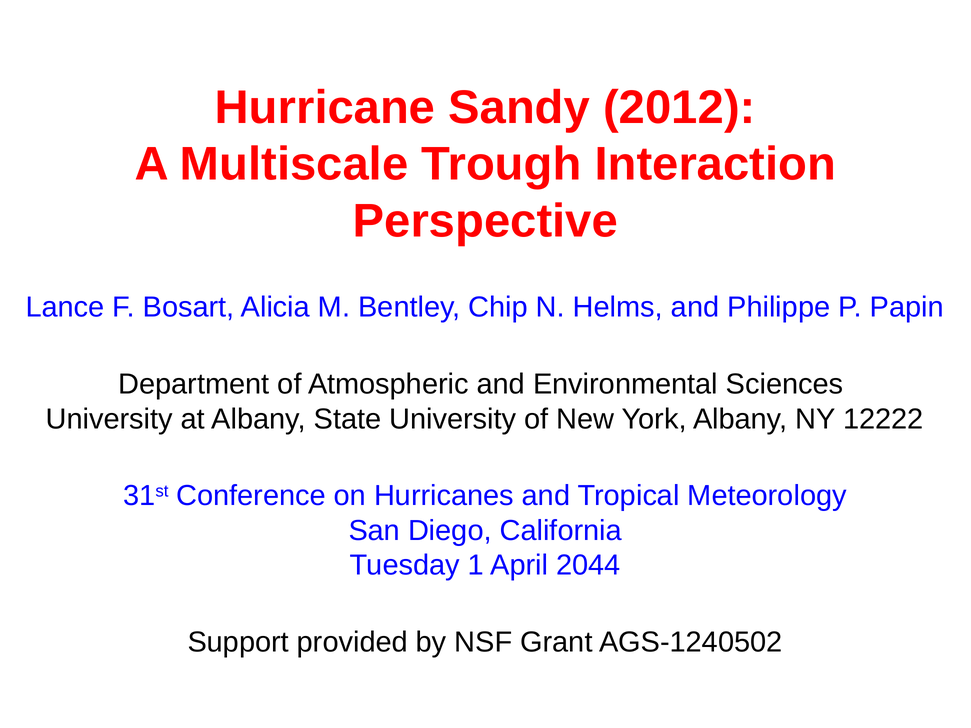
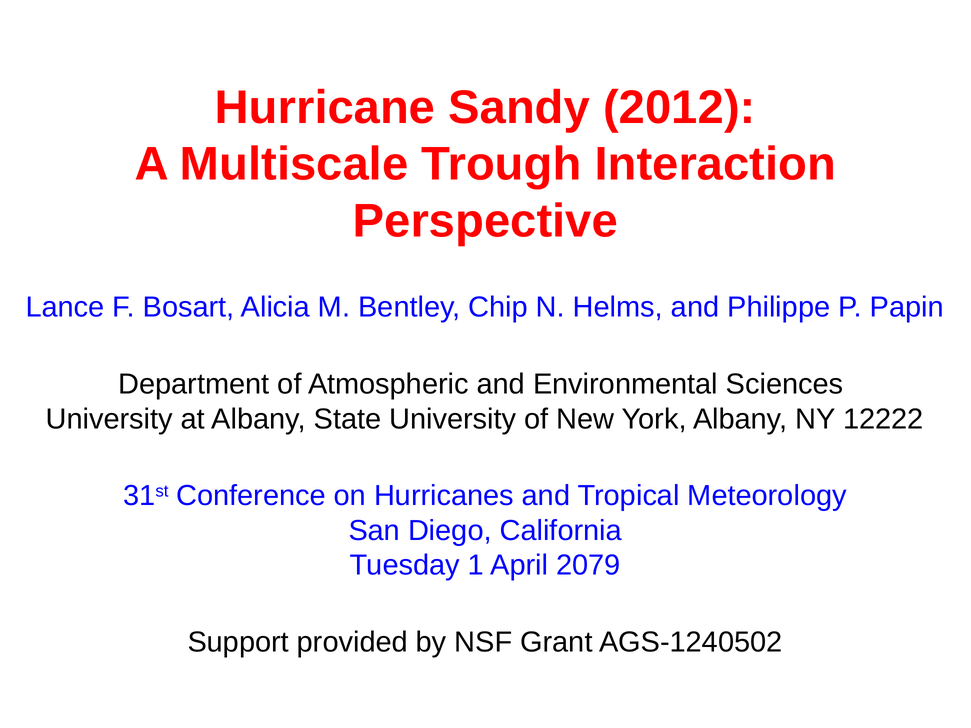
2044: 2044 -> 2079
